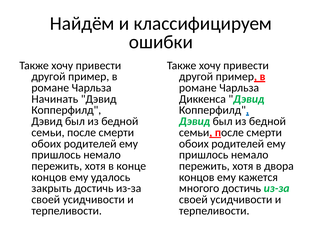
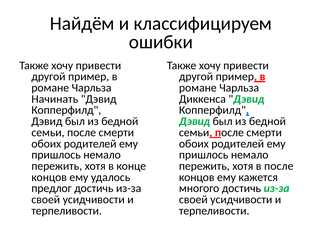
в двора: двора -> после
закрыть: закрыть -> предлог
